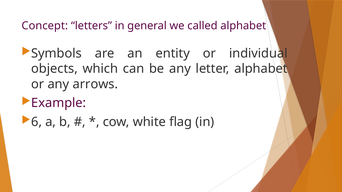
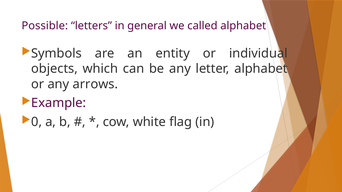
Concept: Concept -> Possible
6: 6 -> 0
